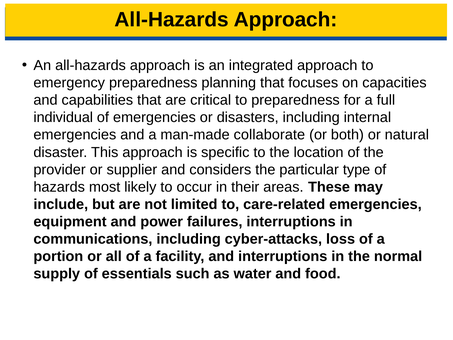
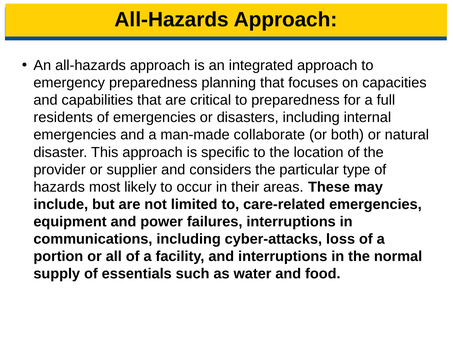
individual: individual -> residents
